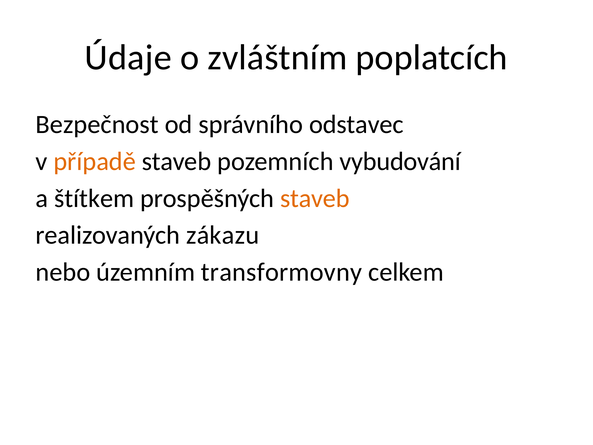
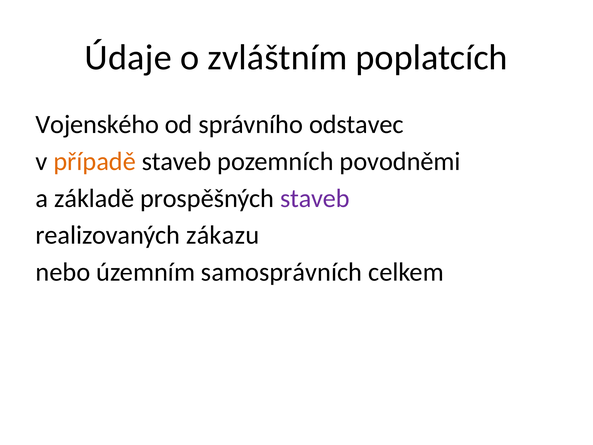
Bezpečnost: Bezpečnost -> Vojenského
vybudování: vybudování -> povodněmi
štítkem: štítkem -> základě
staveb at (315, 198) colour: orange -> purple
transformovny: transformovny -> samosprávních
